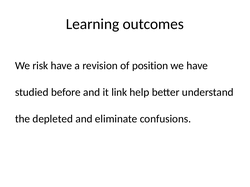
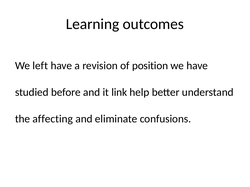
risk: risk -> left
depleted: depleted -> affecting
